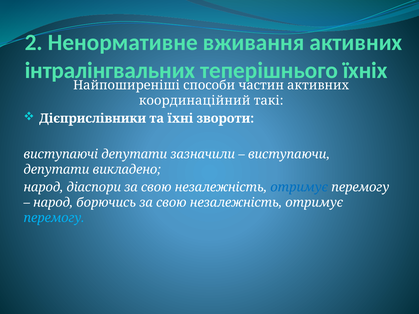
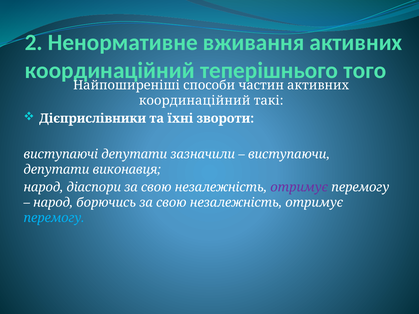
інтралінгвальних at (110, 70): інтралінгвальних -> координаційний
їхніх: їхніх -> того
викладено: викладено -> виконавця
отримує at (299, 188) colour: blue -> purple
